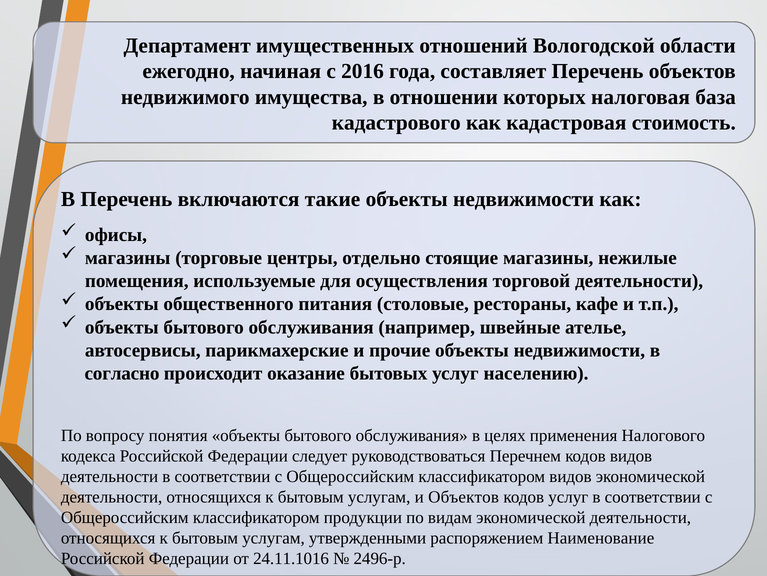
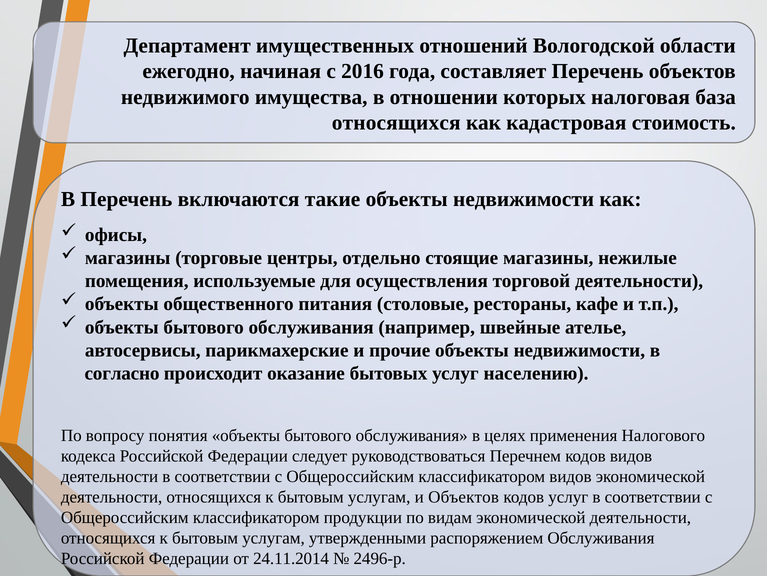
кадастрового at (396, 122): кадастрового -> относящихся
распоряжением Наименование: Наименование -> Обслуживания
24.11.1016: 24.11.1016 -> 24.11.2014
